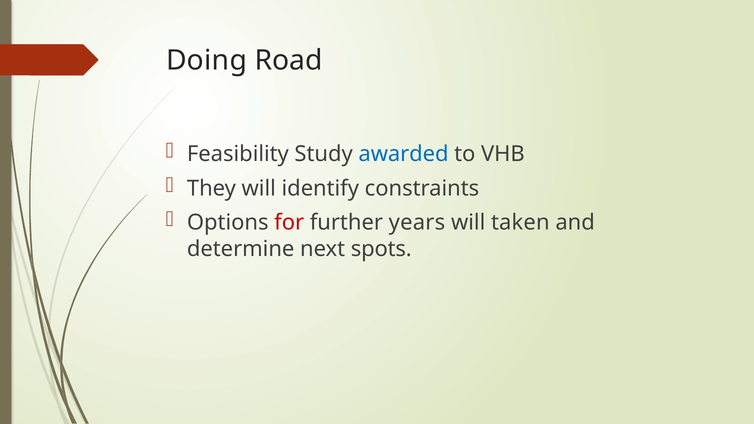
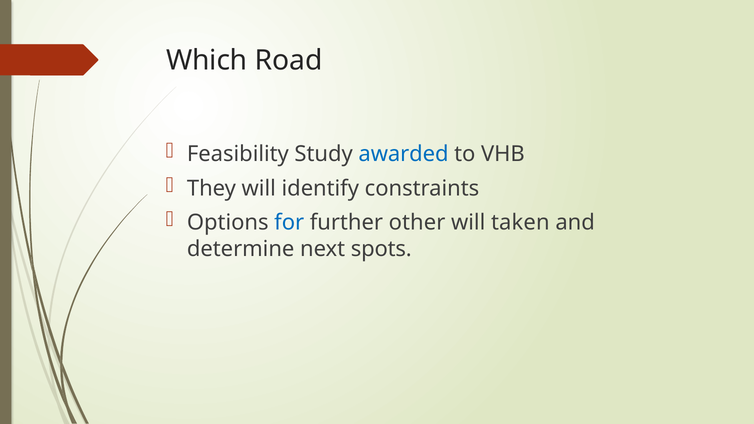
Doing: Doing -> Which
for colour: red -> blue
years: years -> other
